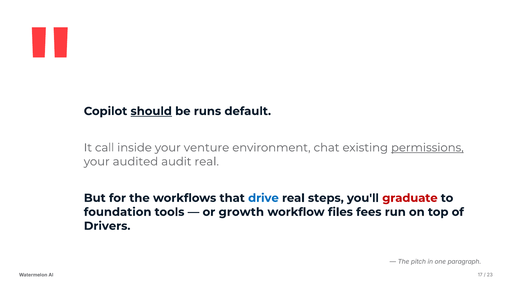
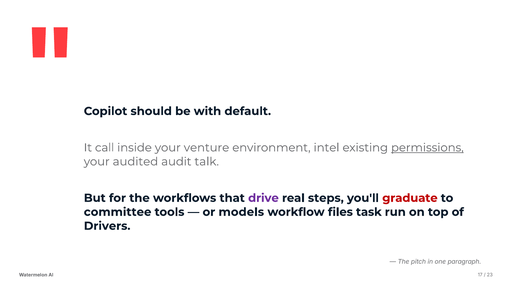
should underline: present -> none
runs: runs -> with
chat: chat -> intel
audit real: real -> talk
drive colour: blue -> purple
foundation: foundation -> committee
growth: growth -> models
fees: fees -> task
